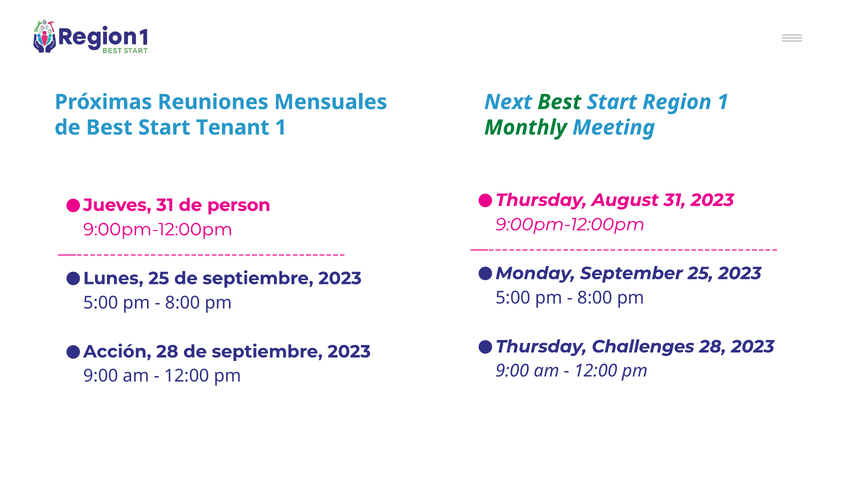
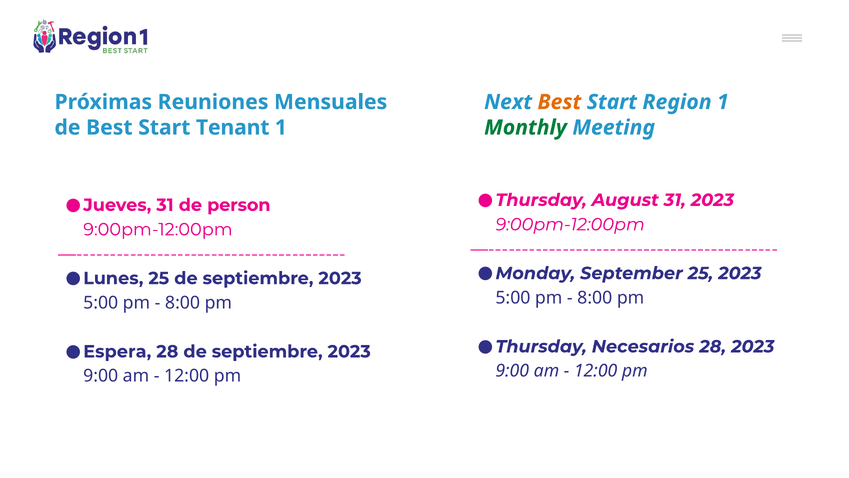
Best at (559, 102) colour: green -> orange
Challenges: Challenges -> Necesarios
Acción: Acción -> Espera
